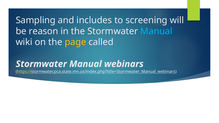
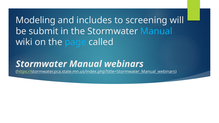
Sampling: Sampling -> Modeling
reason: reason -> submit
page colour: yellow -> light blue
